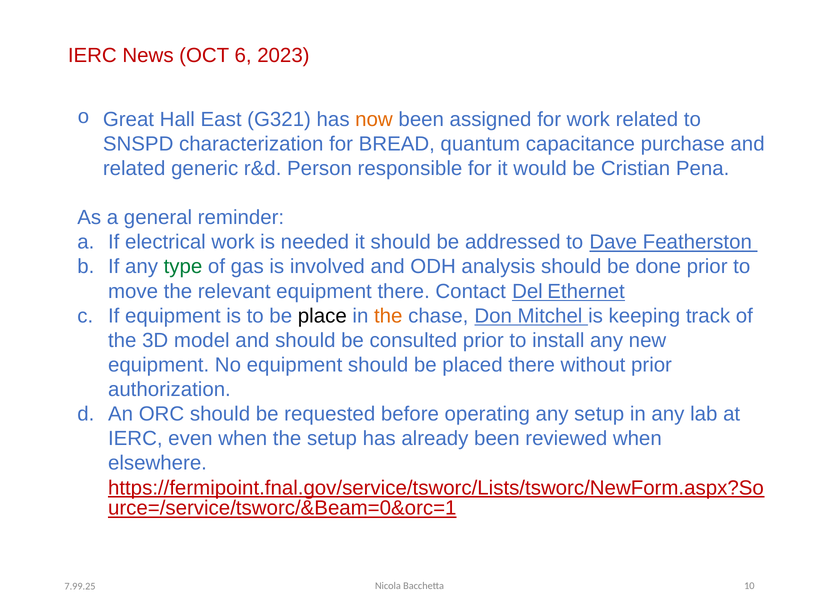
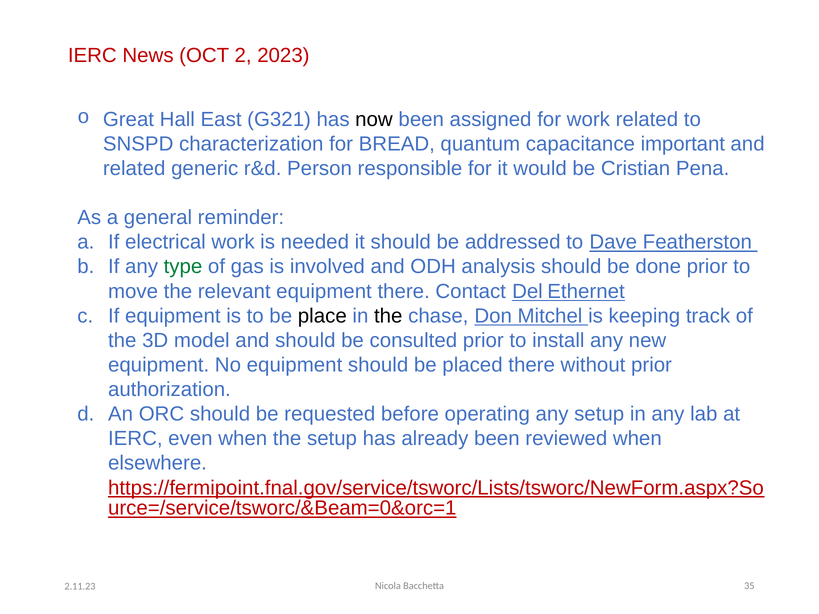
6: 6 -> 2
now colour: orange -> black
purchase: purchase -> important
the at (388, 316) colour: orange -> black
10: 10 -> 35
7.99.25: 7.99.25 -> 2.11.23
